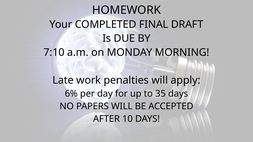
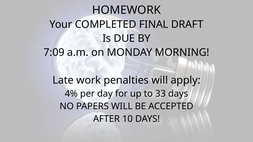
7:10: 7:10 -> 7:09
6%: 6% -> 4%
35: 35 -> 33
